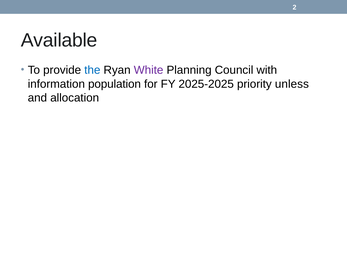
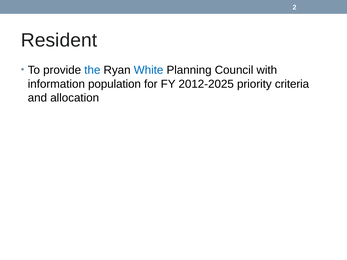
Available: Available -> Resident
White colour: purple -> blue
2025-2025: 2025-2025 -> 2012-2025
unless: unless -> criteria
